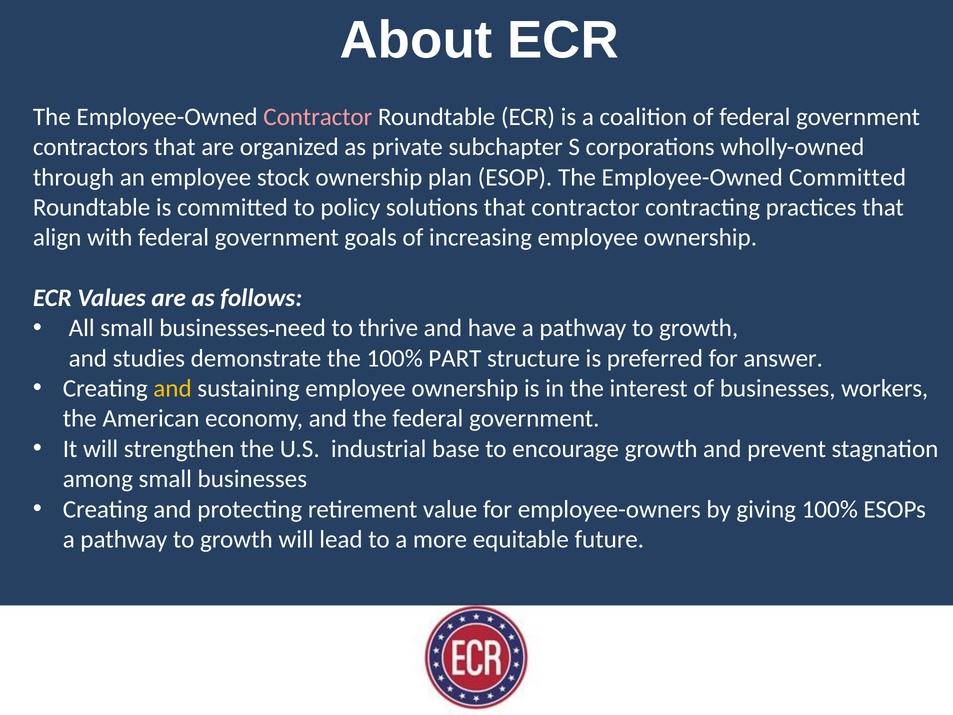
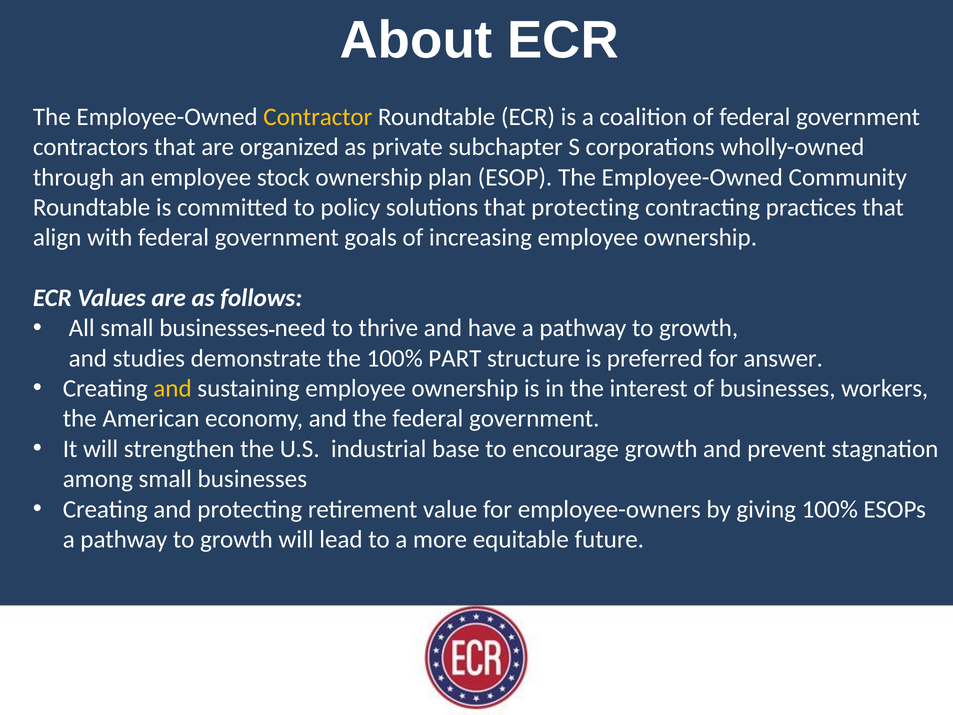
Contractor at (318, 117) colour: pink -> yellow
Employee-Owned Committed: Committed -> Community
that contractor: contractor -> protecting
